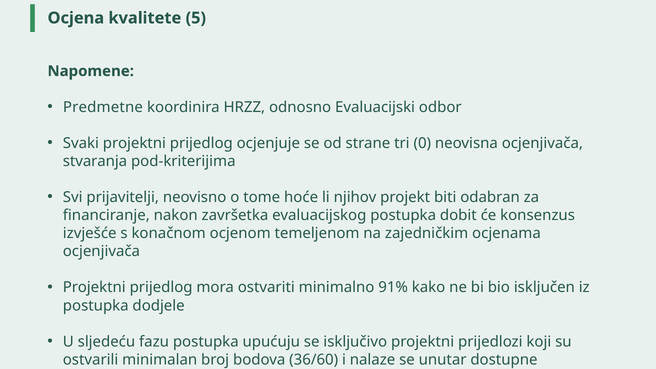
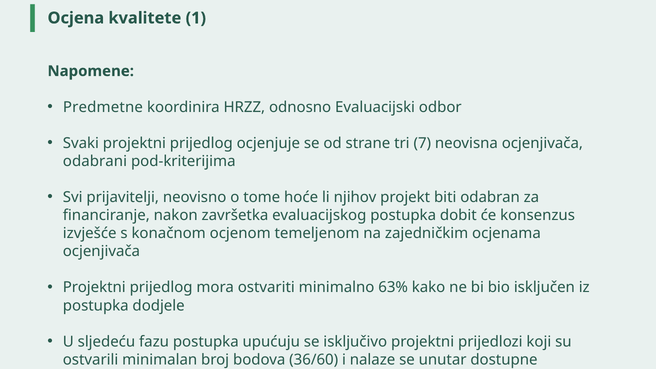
5: 5 -> 1
0: 0 -> 7
stvaranja: stvaranja -> odabrani
91%: 91% -> 63%
